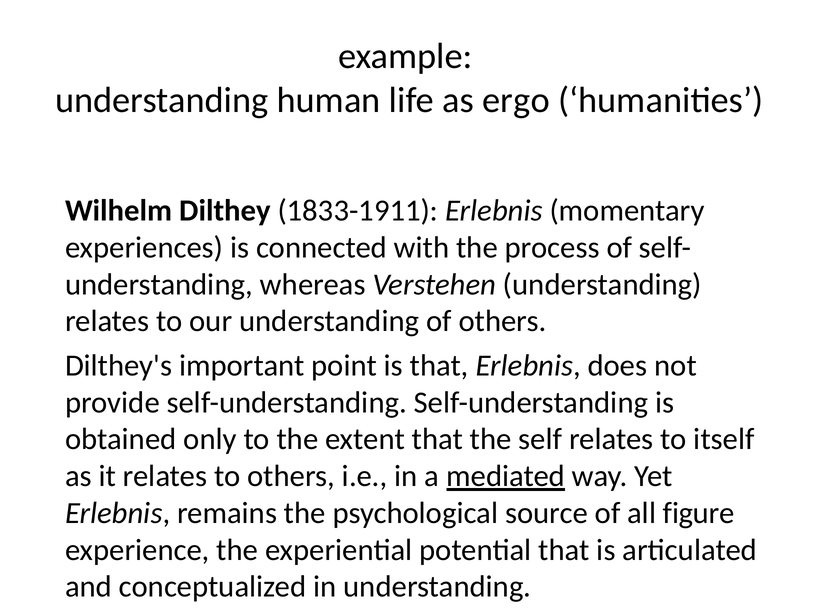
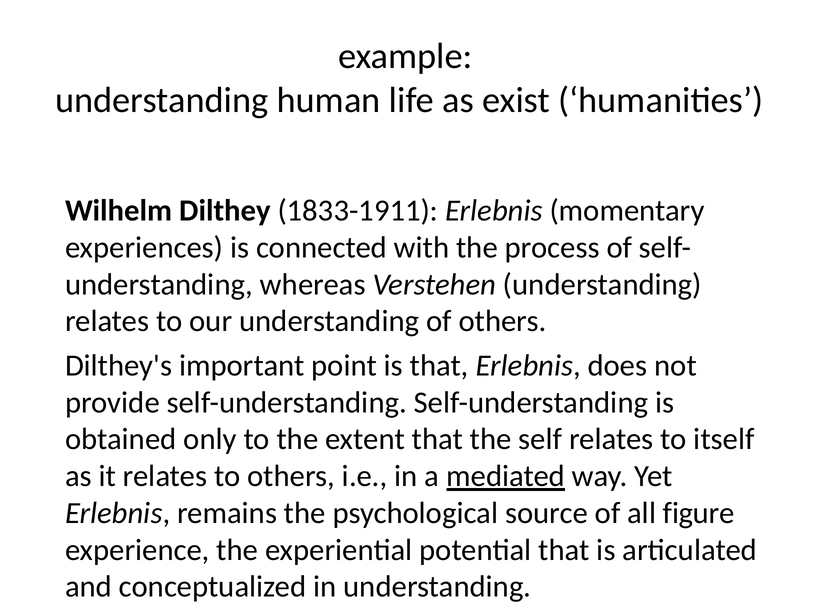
ergo: ergo -> exist
